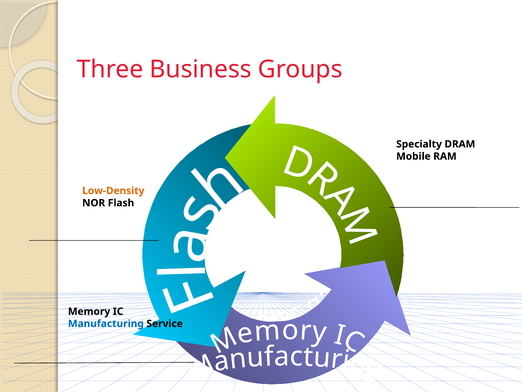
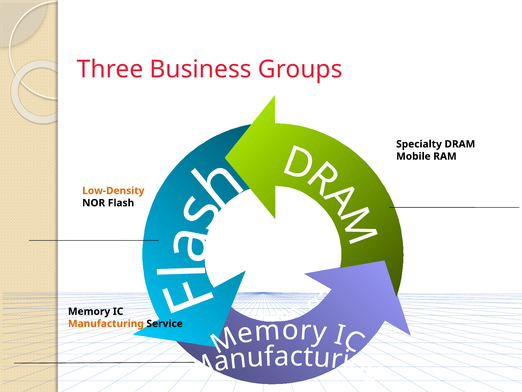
Manufacturing colour: blue -> orange
